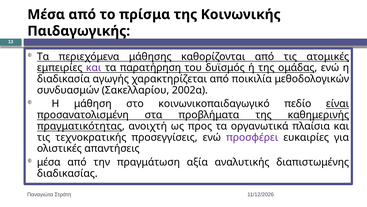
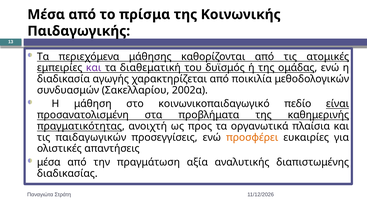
παρατήρηση: παρατήρηση -> διαθεματική
τεχνοκρατικής: τεχνοκρατικής -> παιδαγωγικών
προσφέρει colour: purple -> orange
